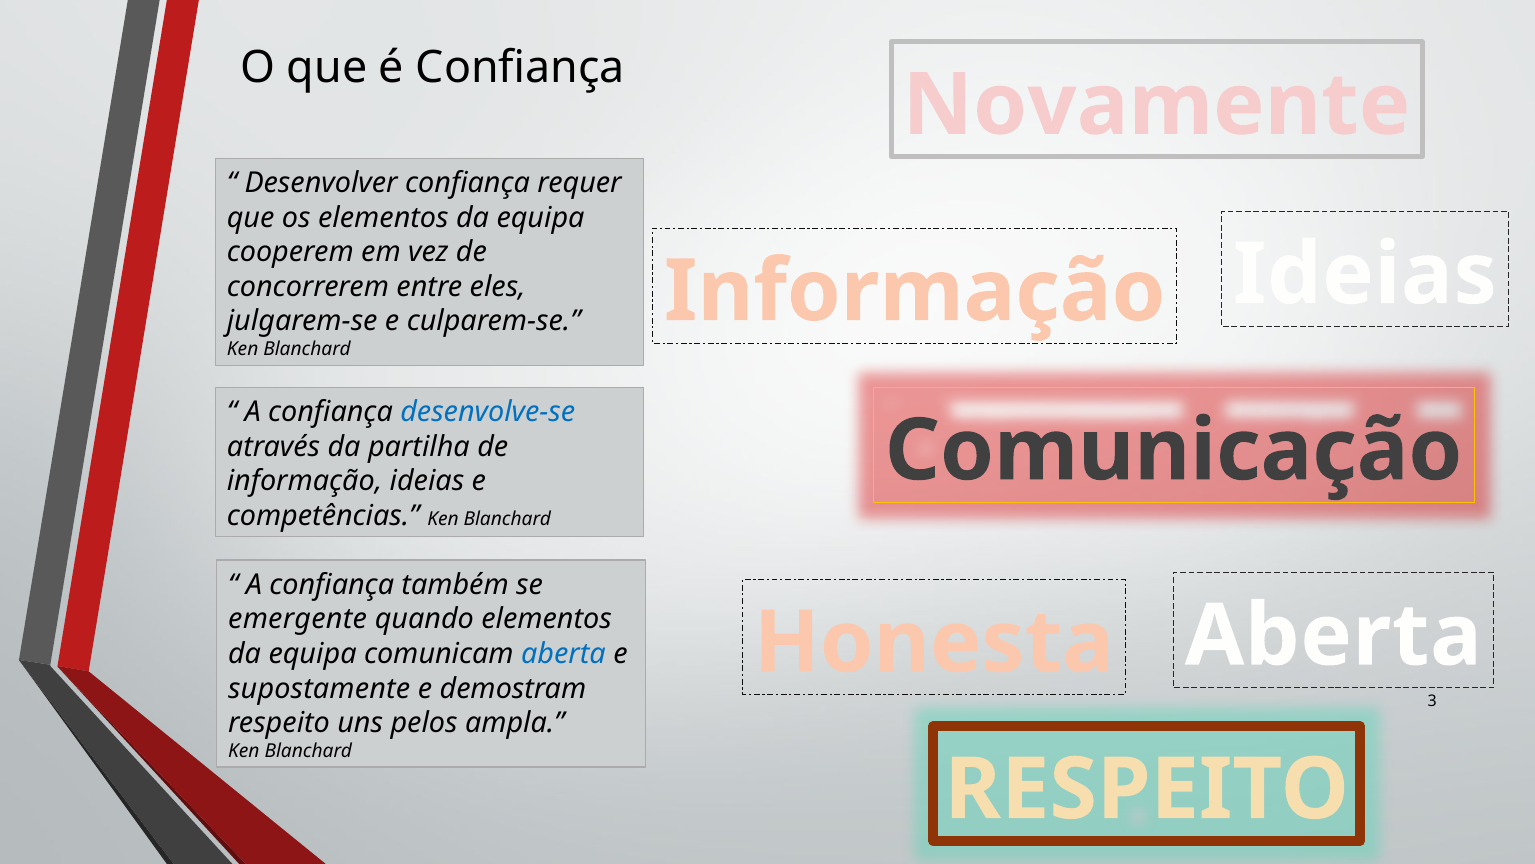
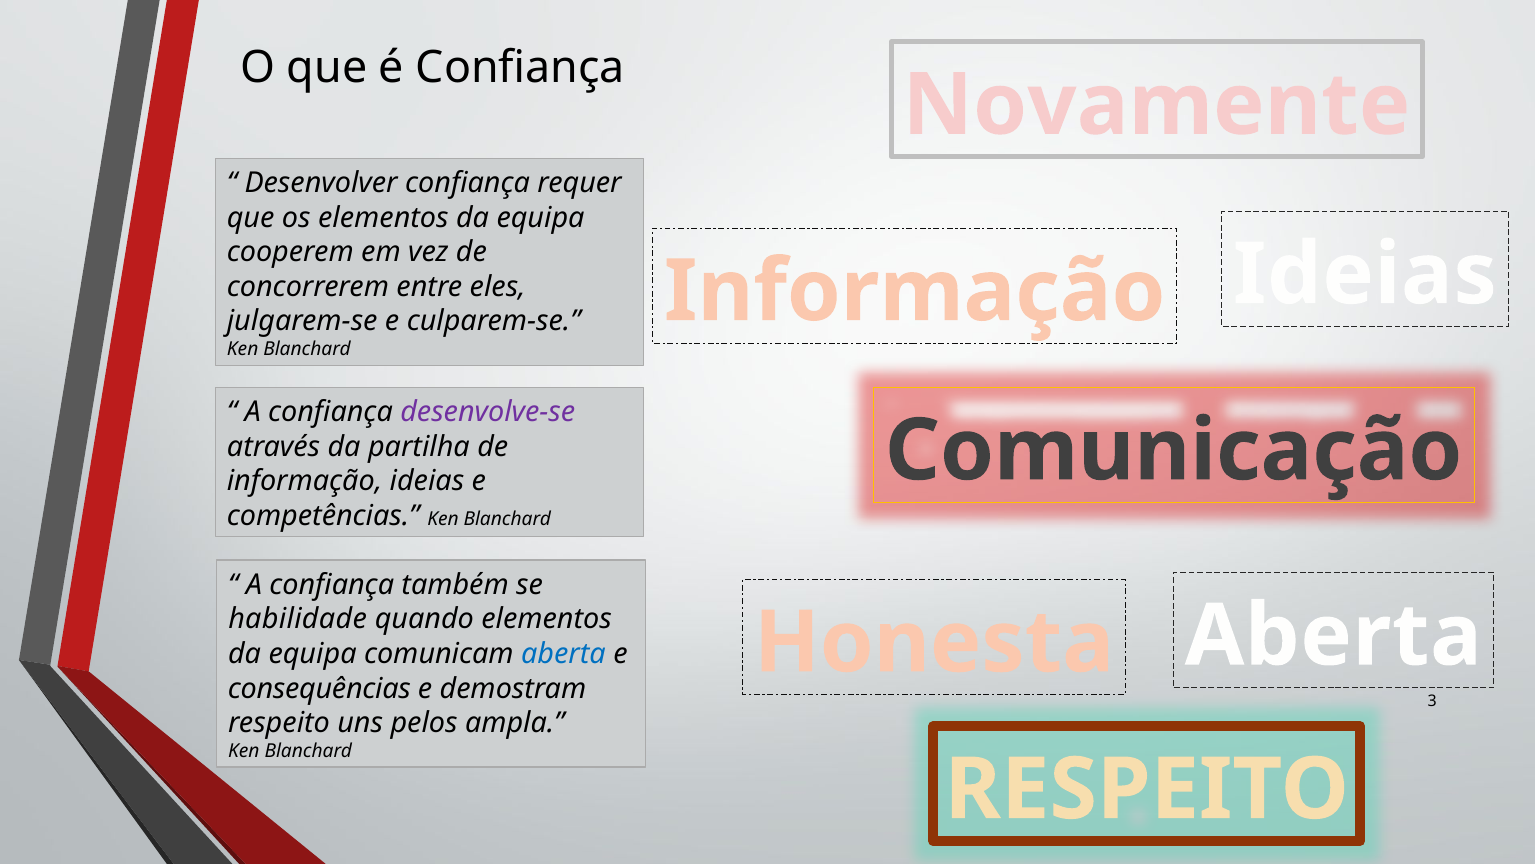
desenvolve-se colour: blue -> purple
emergente: emergente -> habilidade
supostamente: supostamente -> consequências
